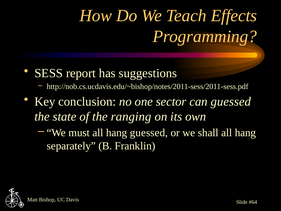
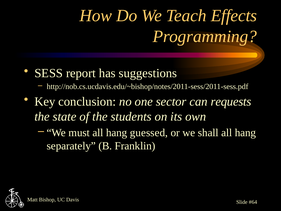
can guessed: guessed -> requests
ranging: ranging -> students
